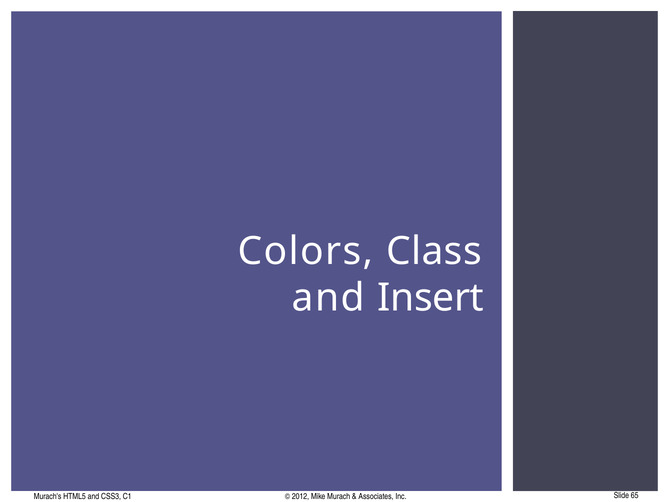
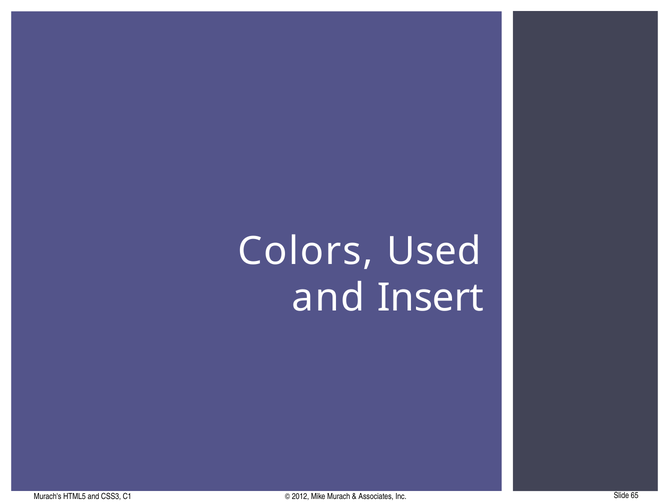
Class: Class -> Used
